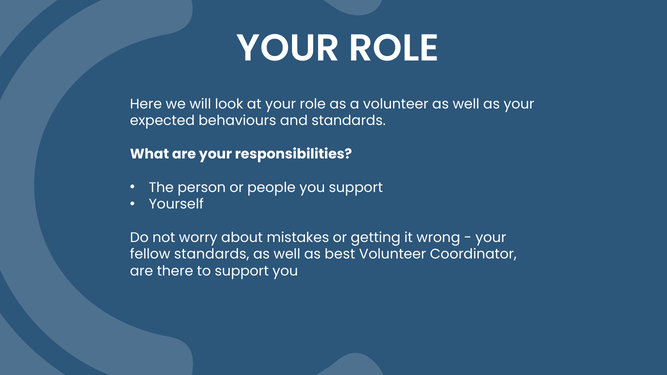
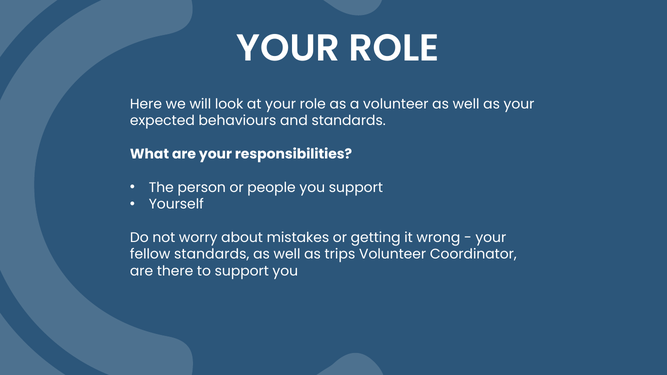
best: best -> trips
